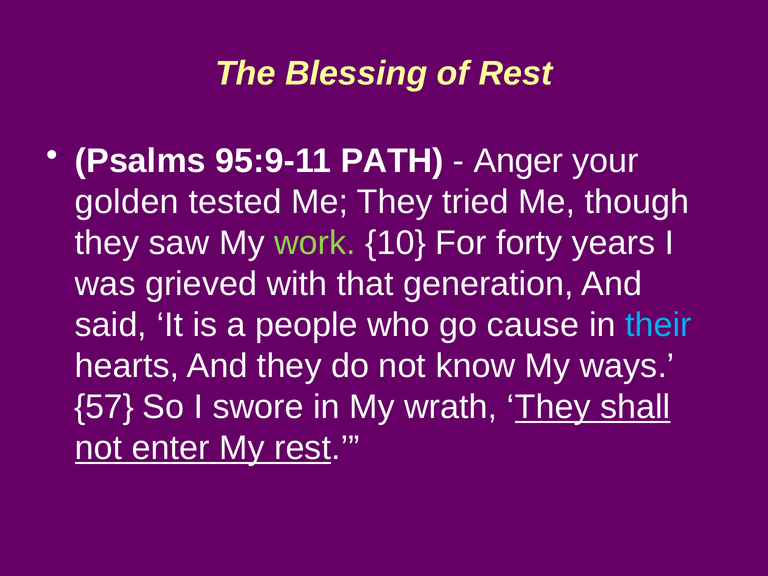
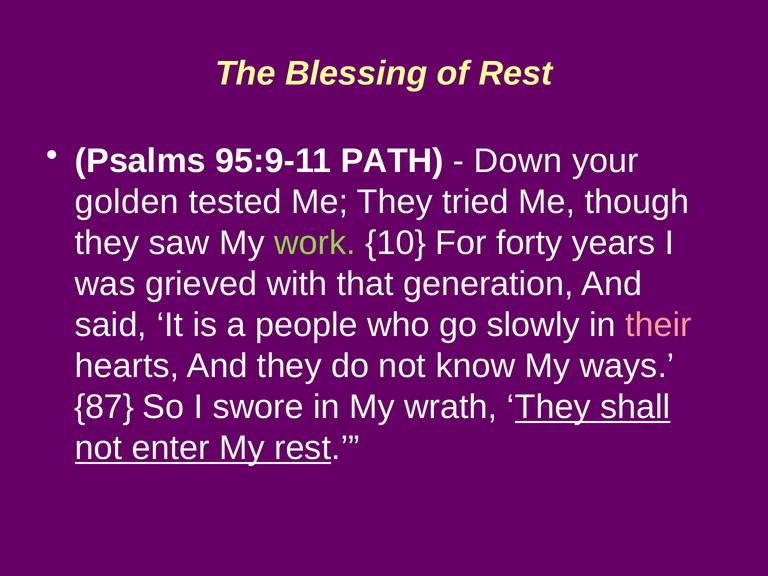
Anger: Anger -> Down
cause: cause -> slowly
their colour: light blue -> pink
57: 57 -> 87
